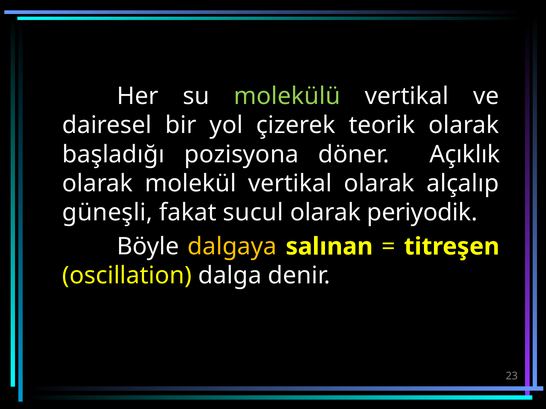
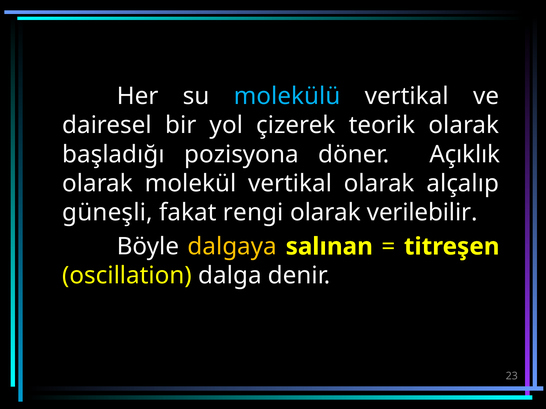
molekülü colour: light green -> light blue
sucul: sucul -> rengi
periyodik: periyodik -> verilebilir
